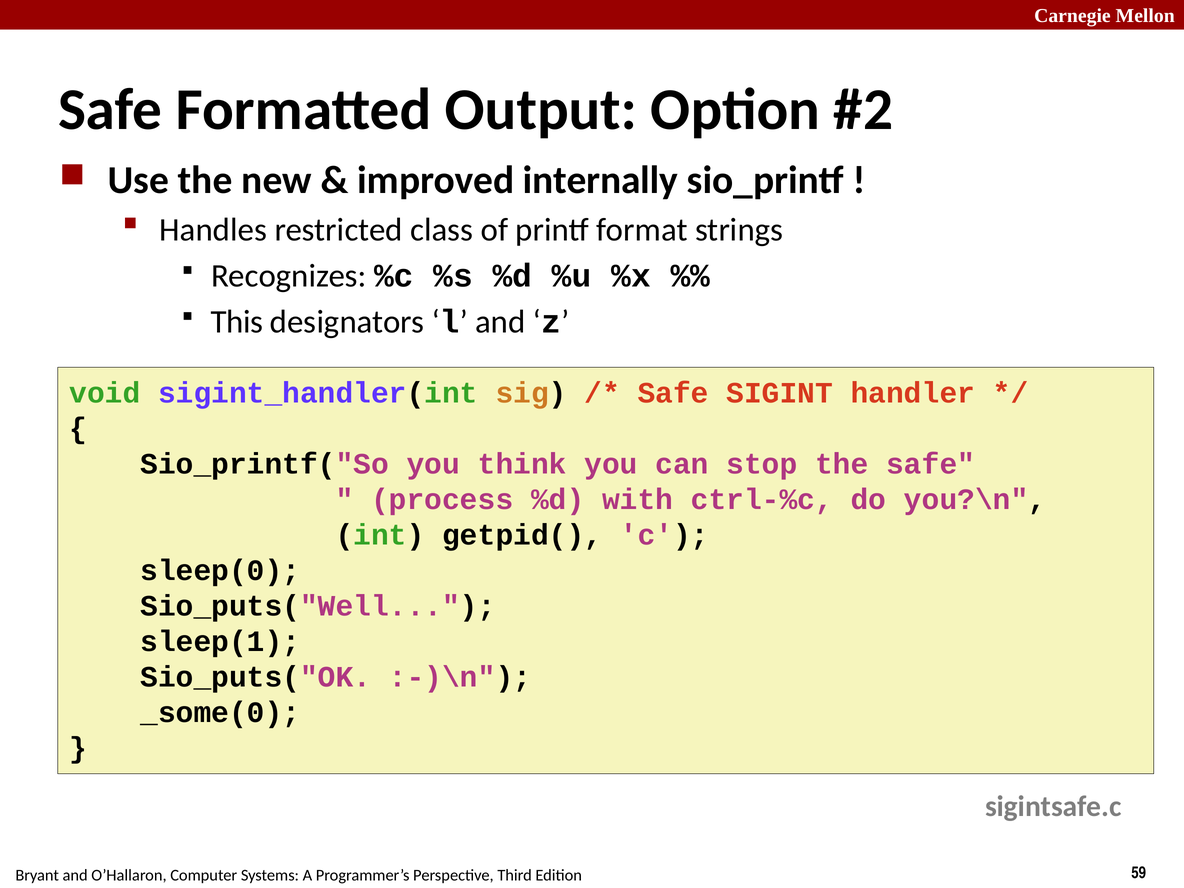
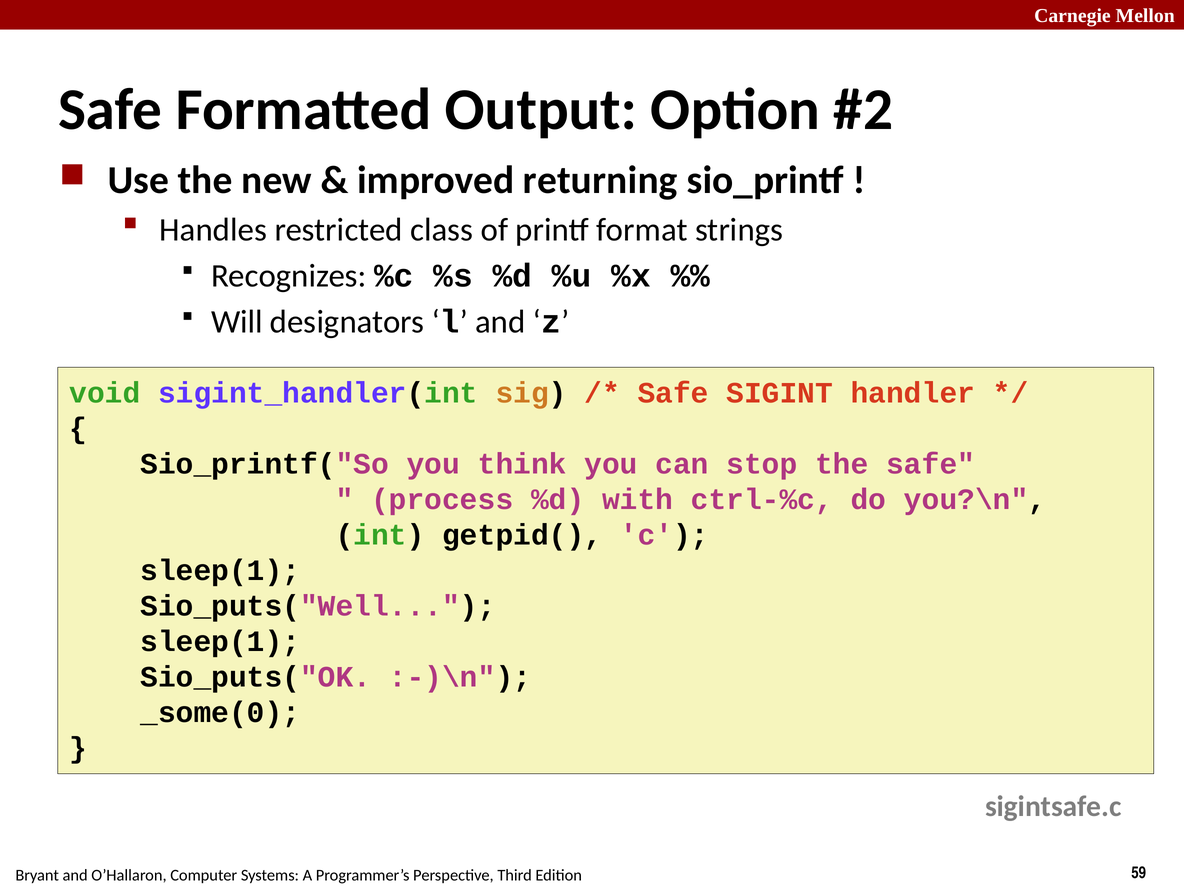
internally: internally -> returning
This: This -> Will
sleep(0 at (220, 571): sleep(0 -> sleep(1
